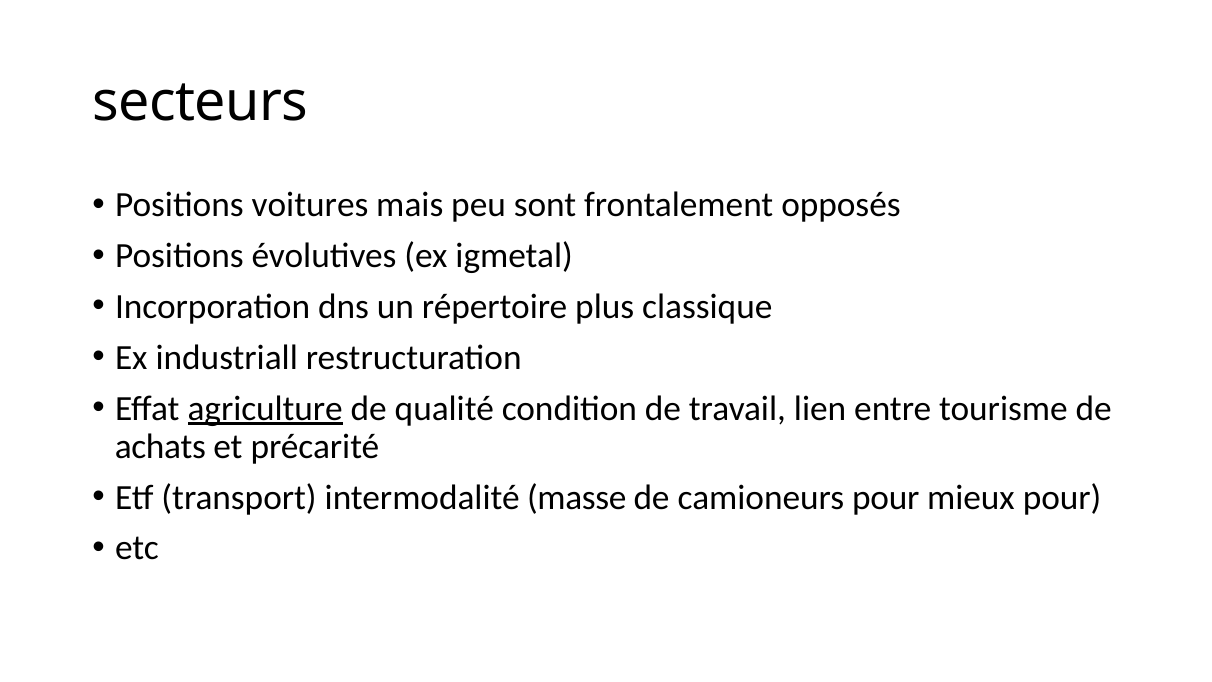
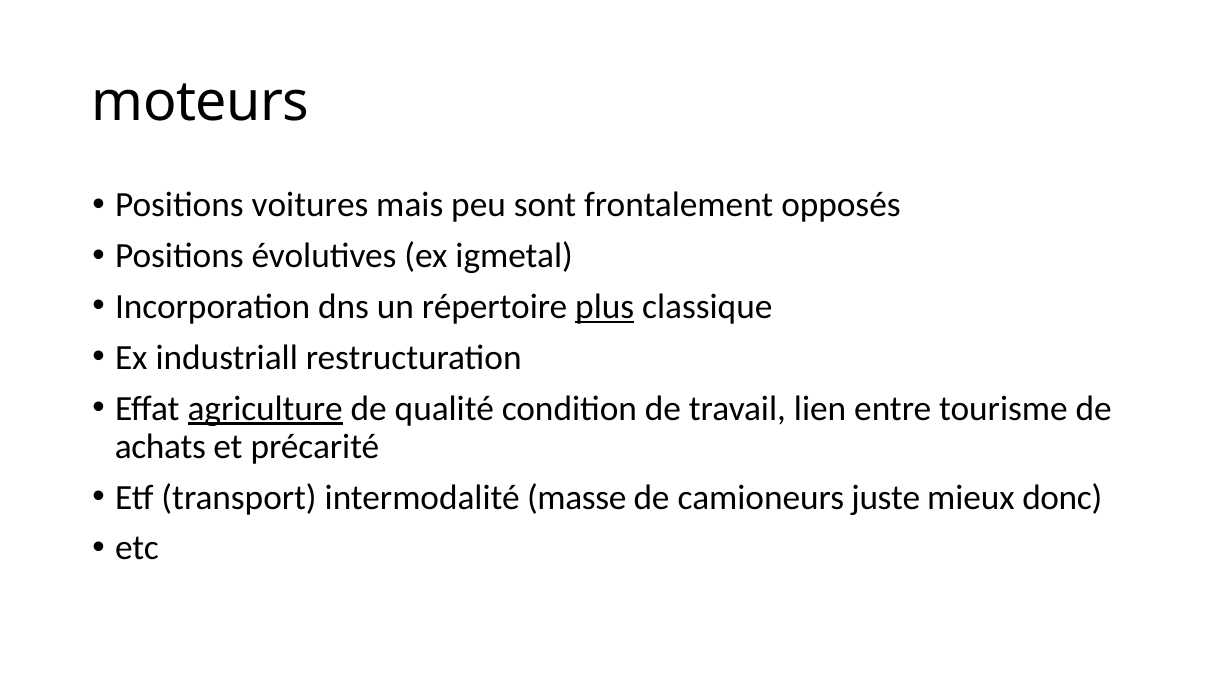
secteurs: secteurs -> moteurs
plus underline: none -> present
camioneurs pour: pour -> juste
mieux pour: pour -> donc
